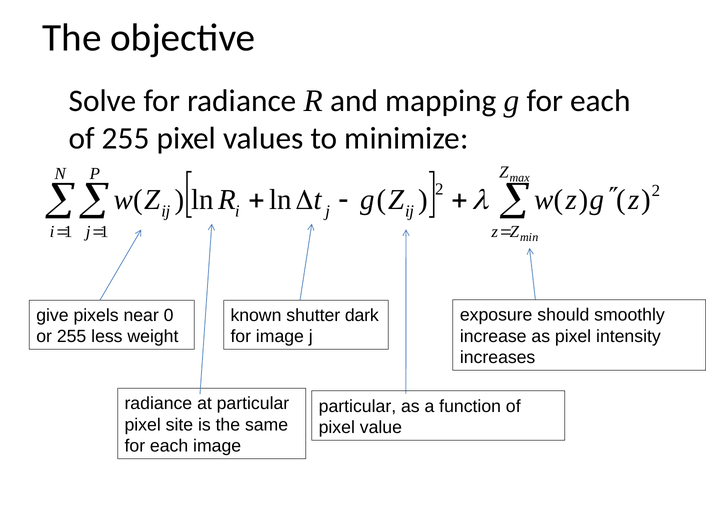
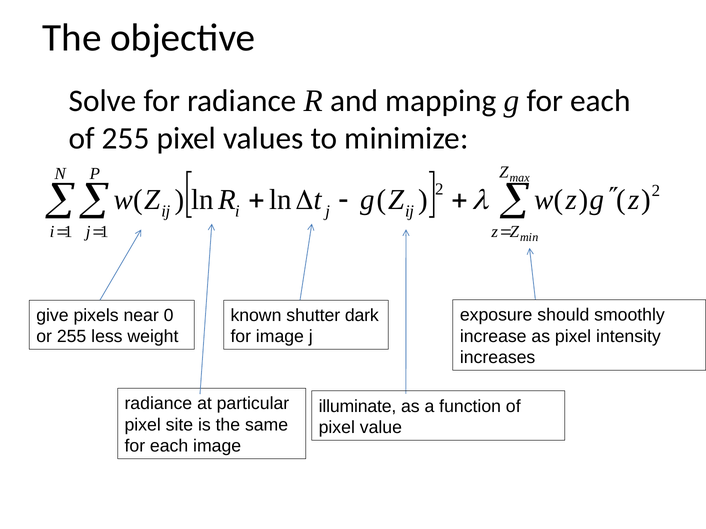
particular at (357, 407): particular -> illuminate
